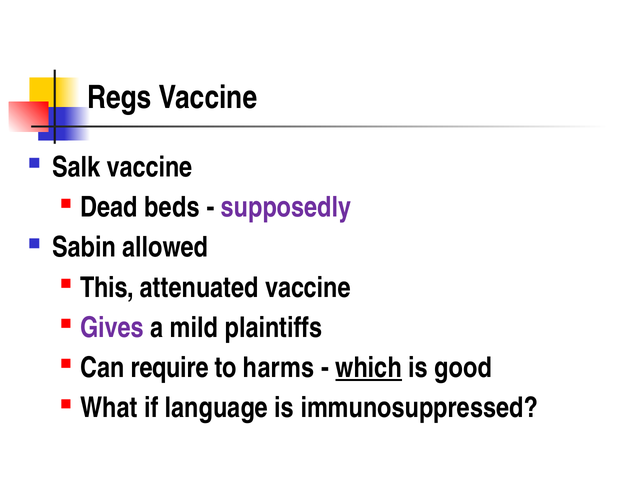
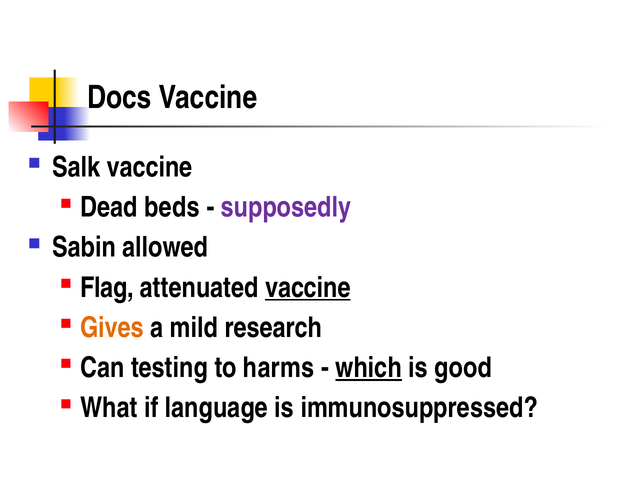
Regs: Regs -> Docs
This: This -> Flag
vaccine at (308, 288) underline: none -> present
Gives colour: purple -> orange
plaintiffs: plaintiffs -> research
require: require -> testing
